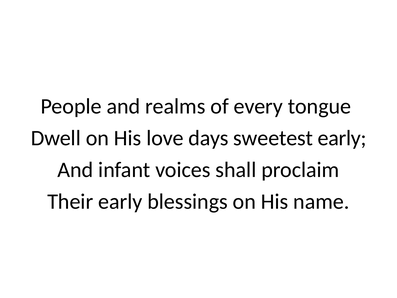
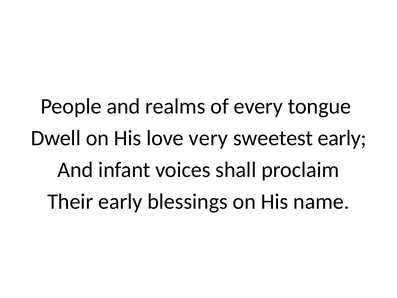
days: days -> very
